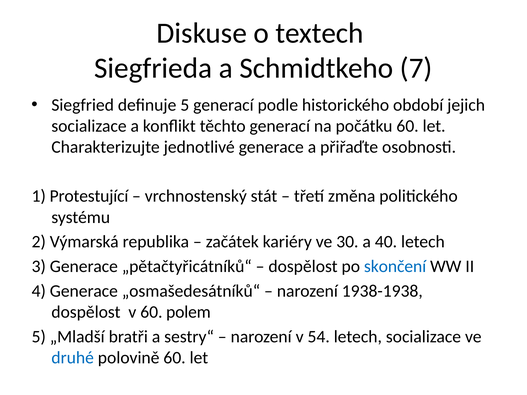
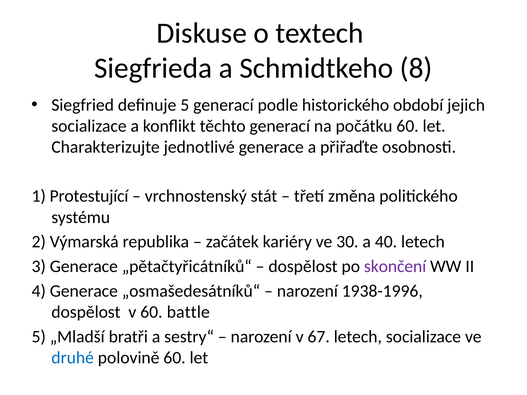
7: 7 -> 8
skončení colour: blue -> purple
1938-1938: 1938-1938 -> 1938-1996
polem: polem -> battle
54: 54 -> 67
